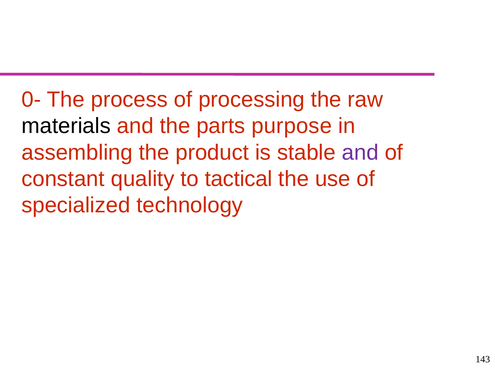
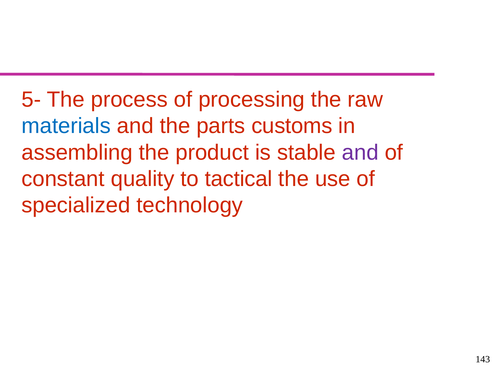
0-: 0- -> 5-
materials colour: black -> blue
purpose: purpose -> customs
